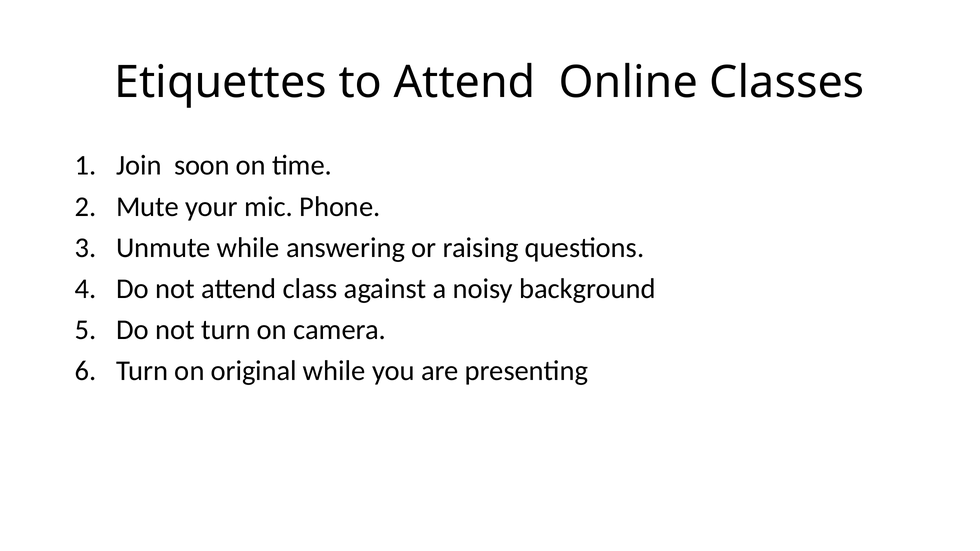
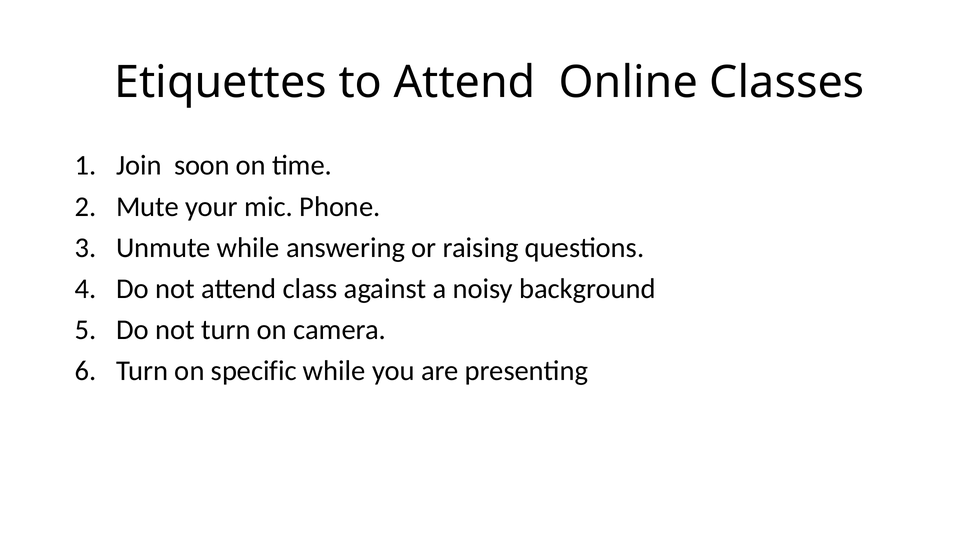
original: original -> specific
